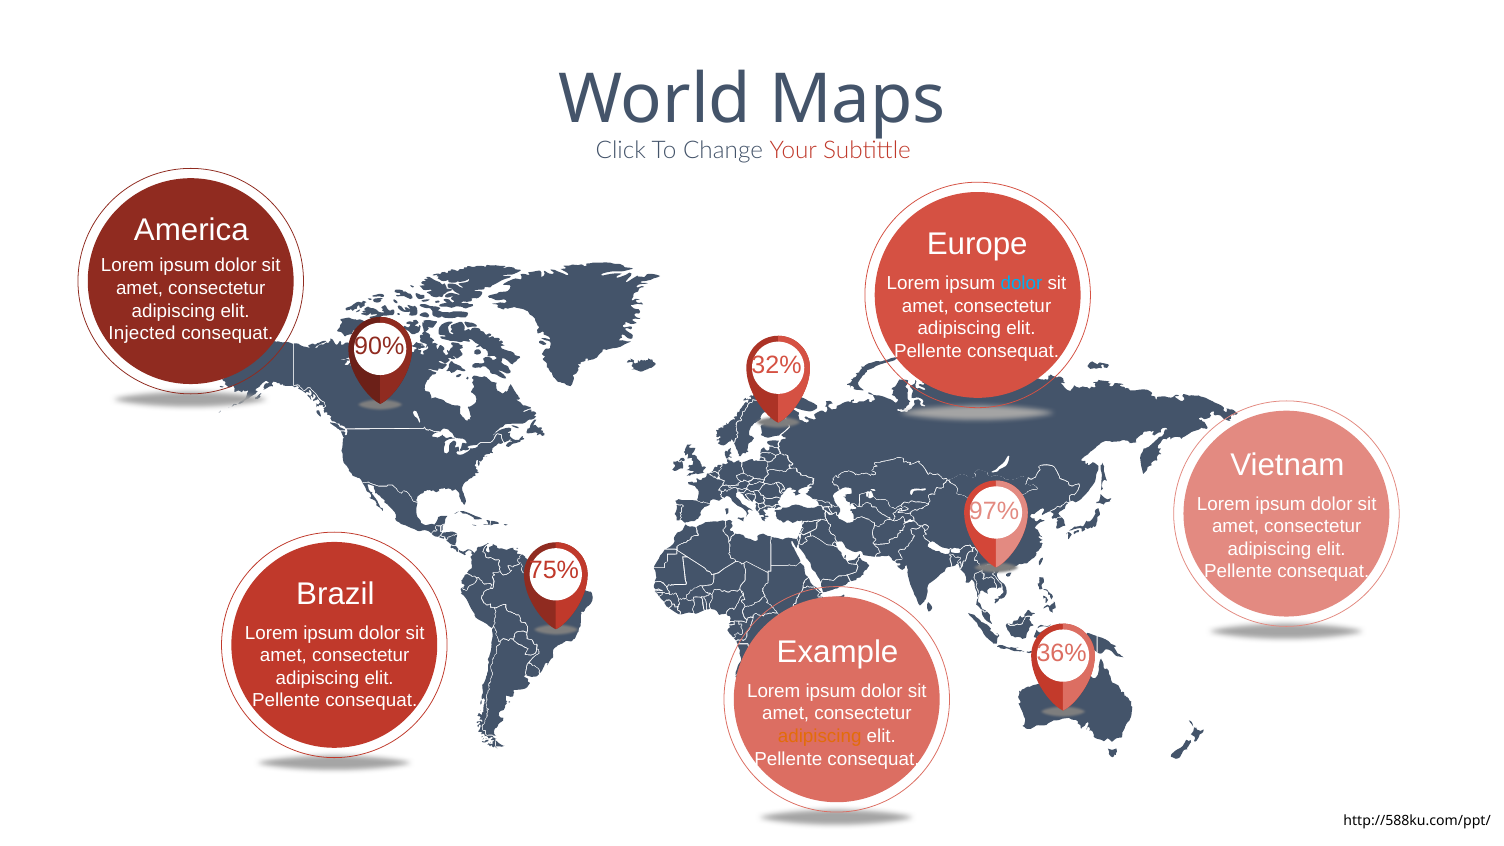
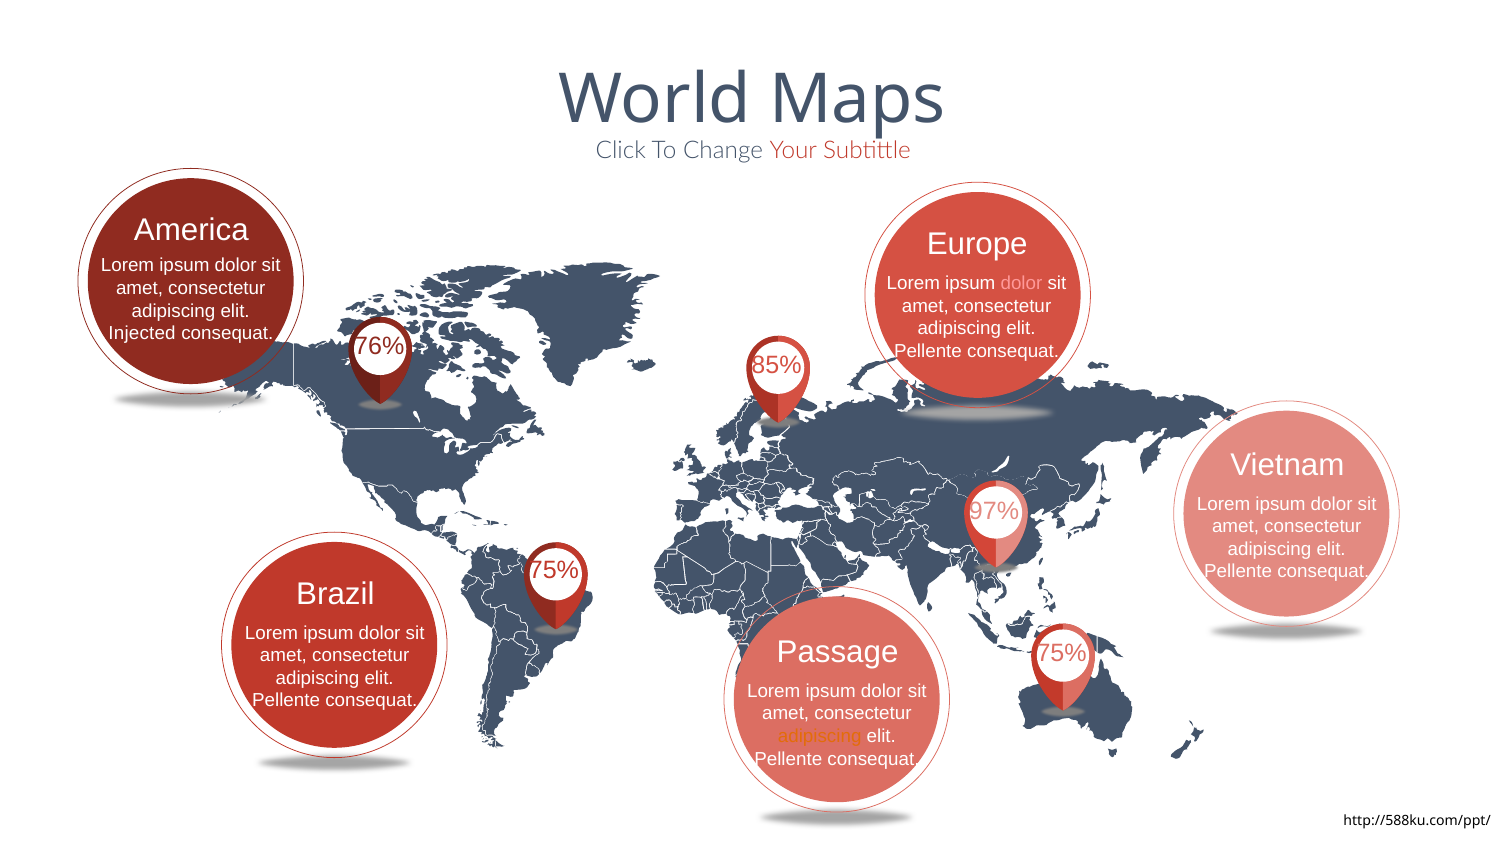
dolor at (1021, 283) colour: light blue -> pink
90%: 90% -> 76%
32%: 32% -> 85%
Example: Example -> Passage
36% at (1062, 654): 36% -> 75%
